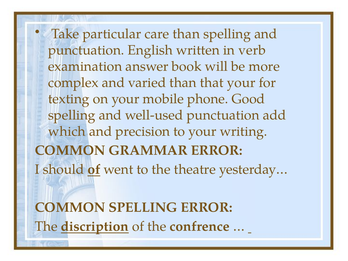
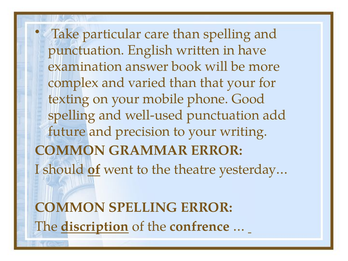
verb: verb -> have
which: which -> future
